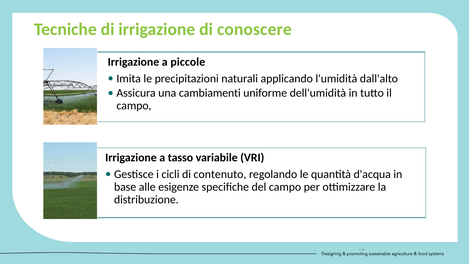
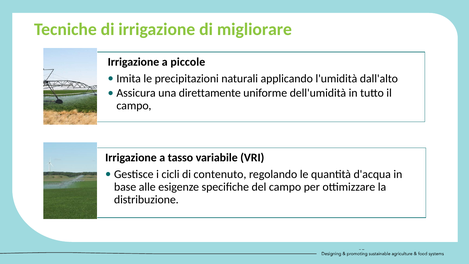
conoscere: conoscere -> migliorare
cambiamenti: cambiamenti -> direttamente
